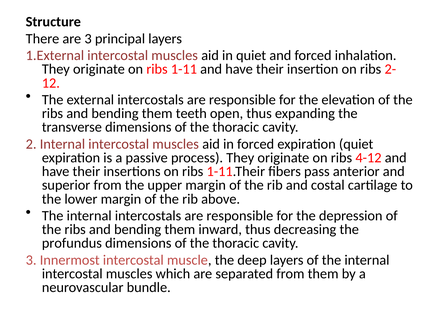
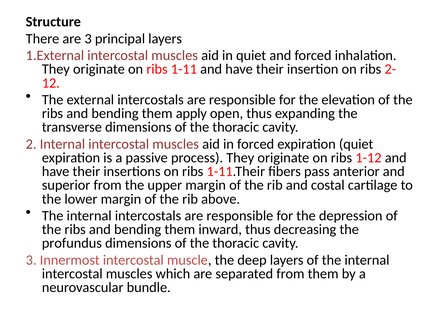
teeth: teeth -> apply
4-12: 4-12 -> 1-12
